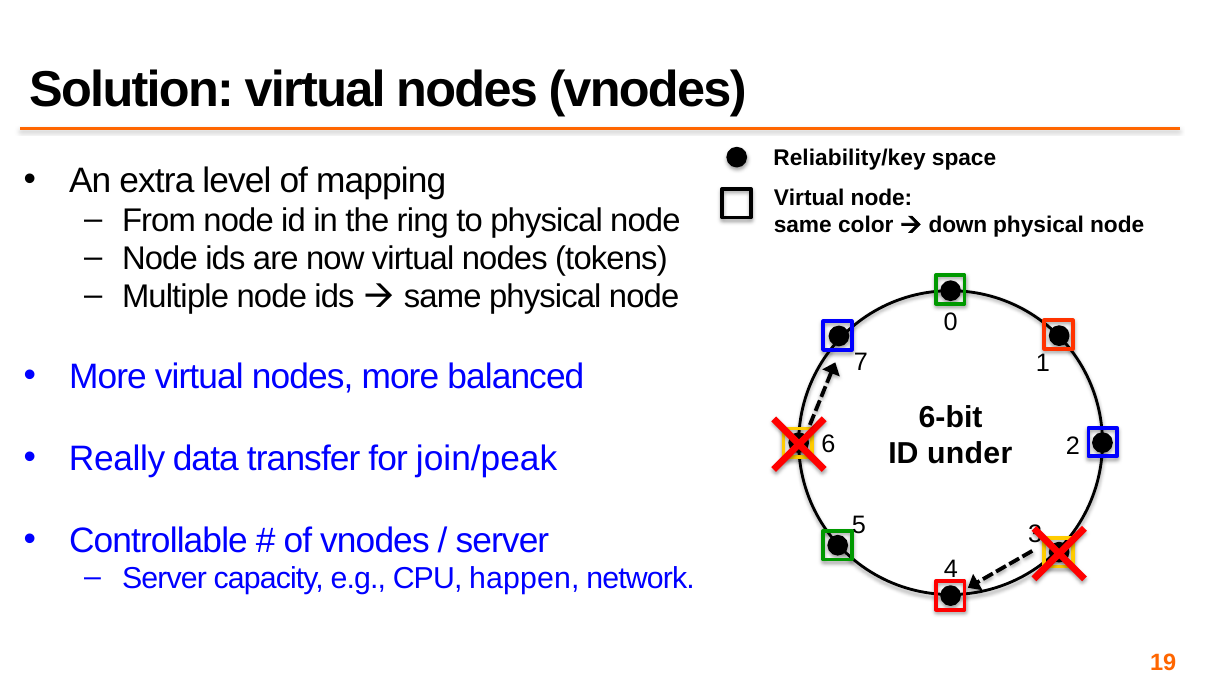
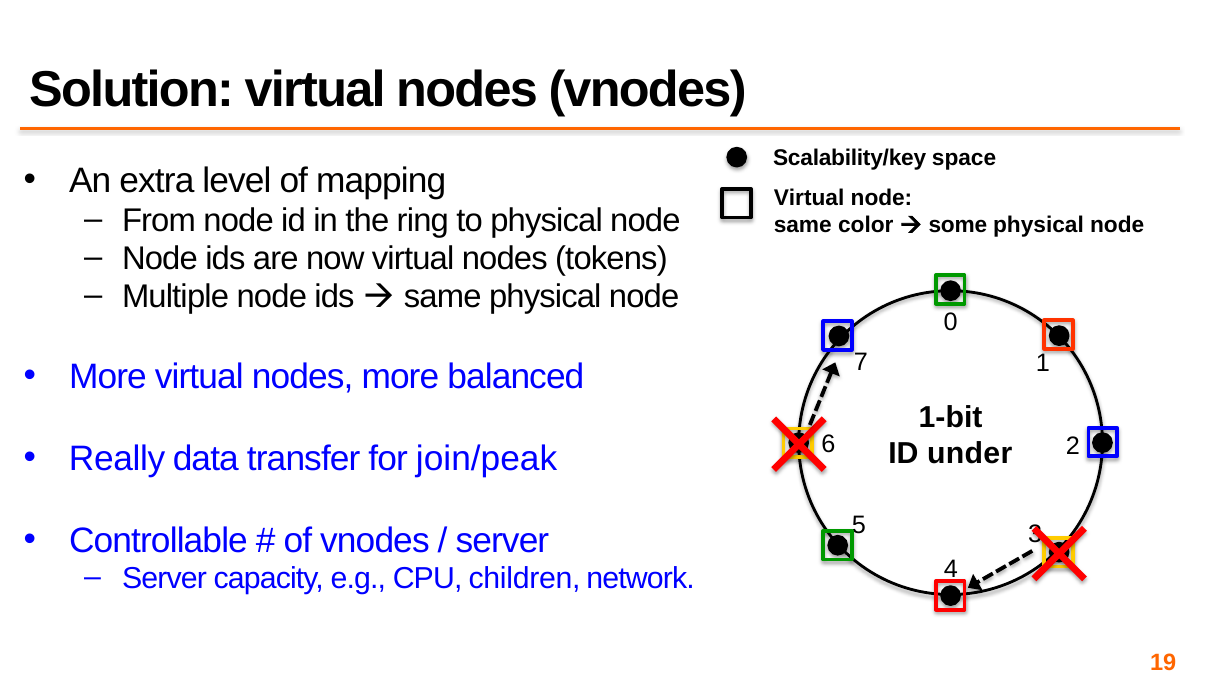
Reliability/key: Reliability/key -> Scalability/key
down: down -> some
6-bit: 6-bit -> 1-bit
happen: happen -> children
